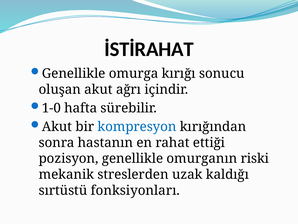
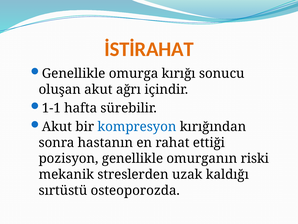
İSTİRAHAT colour: black -> orange
1-0: 1-0 -> 1-1
fonksiyonları: fonksiyonları -> osteoporozda
